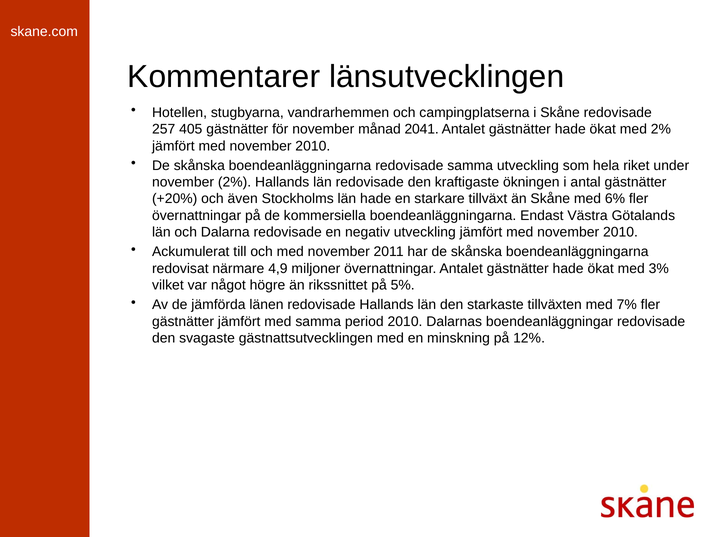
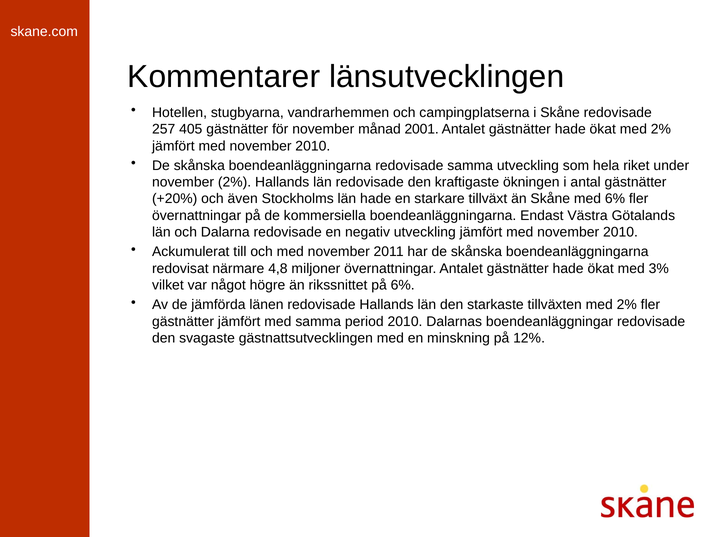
2041: 2041 -> 2001
4,9: 4,9 -> 4,8
på 5%: 5% -> 6%
tillväxten med 7%: 7% -> 2%
